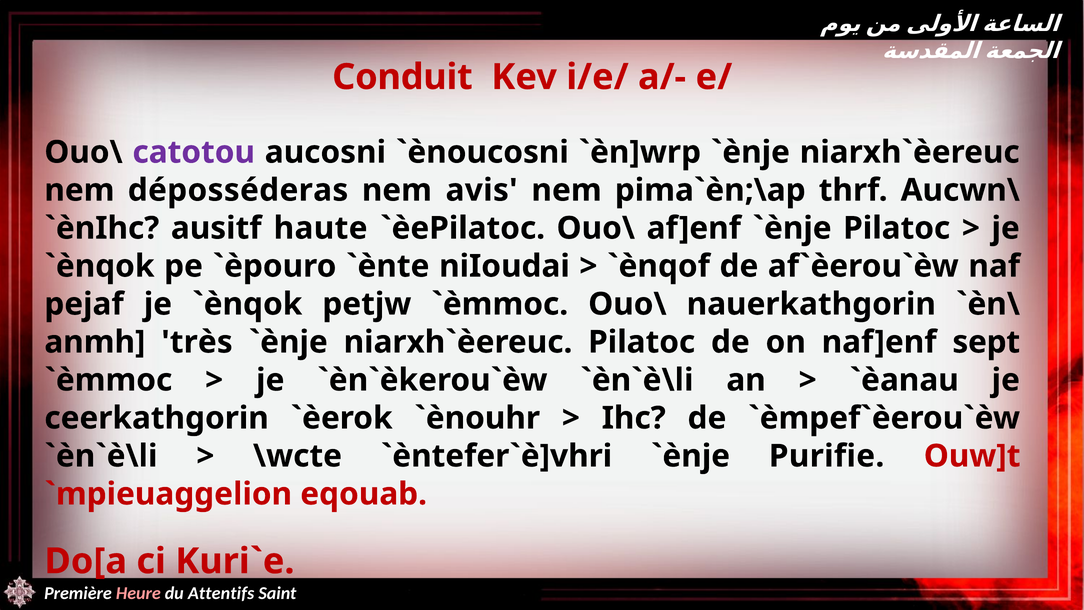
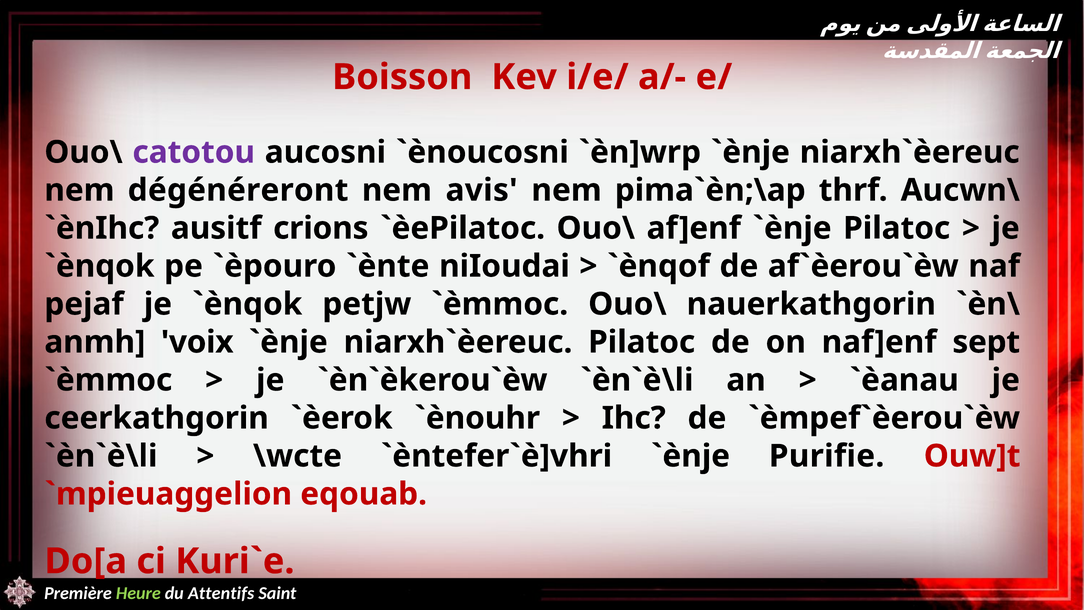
Conduit: Conduit -> Boisson
déposséderas: déposséderas -> dégénéreront
haute: haute -> crions
très: très -> voix
Heure colour: pink -> light green
